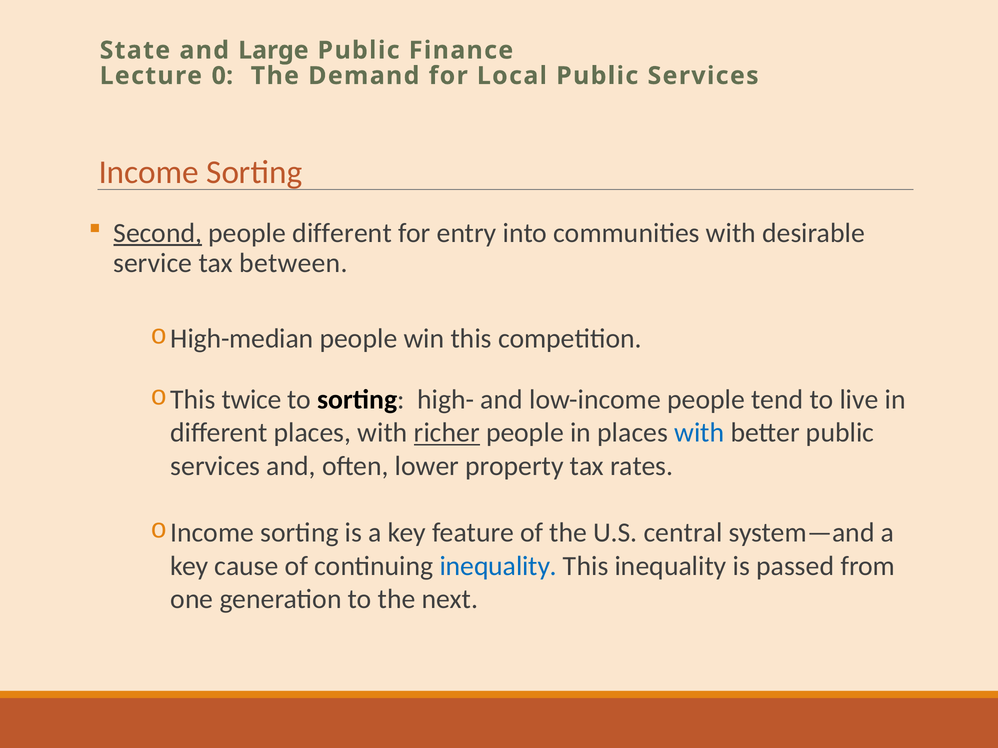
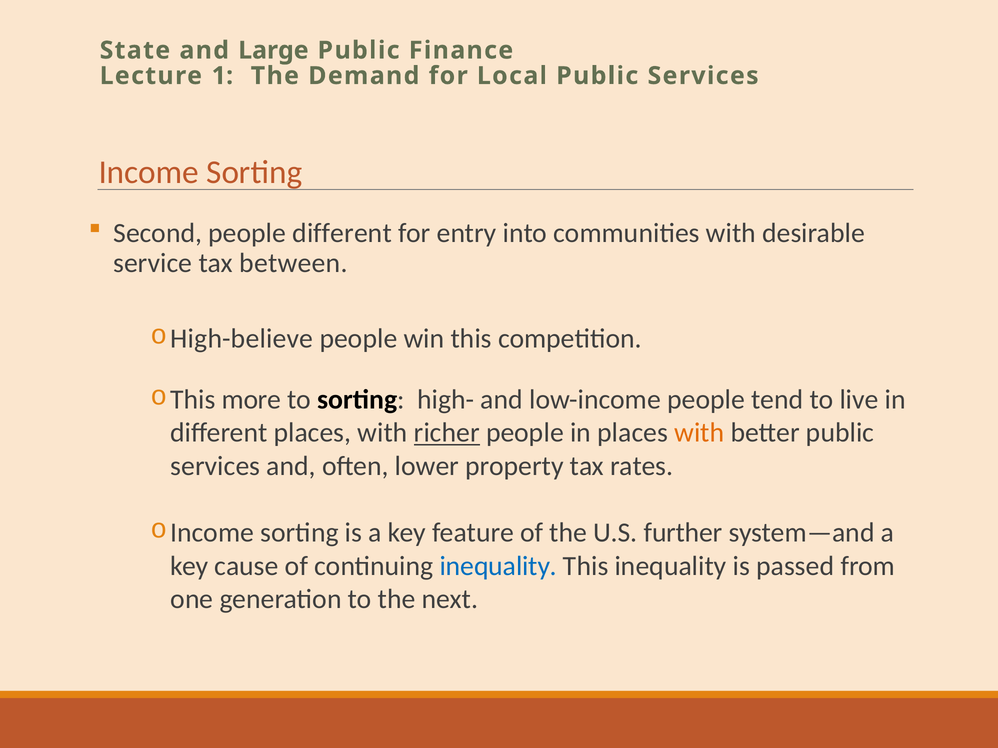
0: 0 -> 1
Second underline: present -> none
High-median: High-median -> High-believe
twice: twice -> more
with at (699, 433) colour: blue -> orange
central: central -> further
